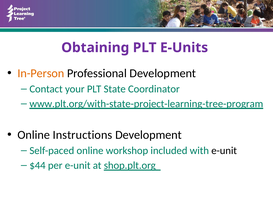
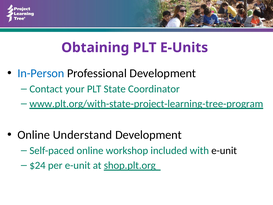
In-Person colour: orange -> blue
Instructions: Instructions -> Understand
$44: $44 -> $24
